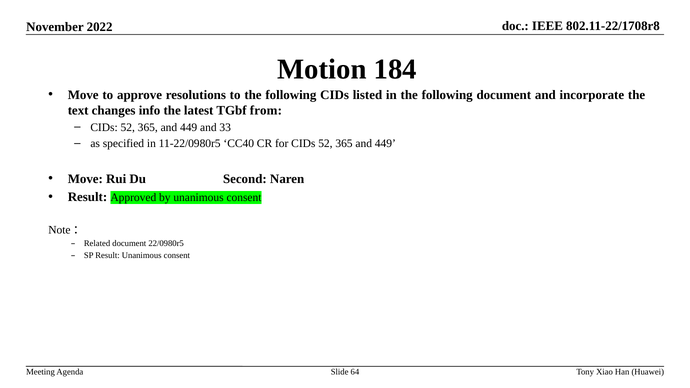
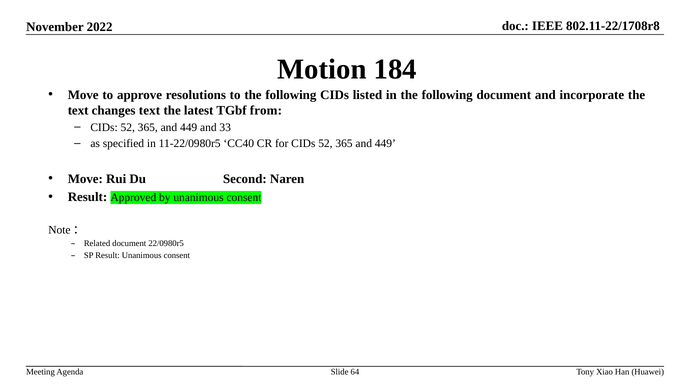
changes info: info -> text
